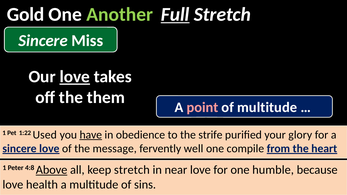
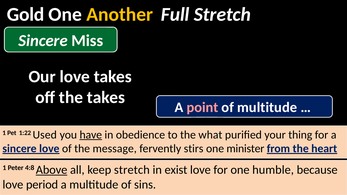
Another colour: light green -> yellow
Full underline: present -> none
love at (75, 77) underline: present -> none
the them: them -> takes
strife: strife -> what
glory: glory -> thing
well: well -> stirs
compile: compile -> minister
near: near -> exist
health: health -> period
